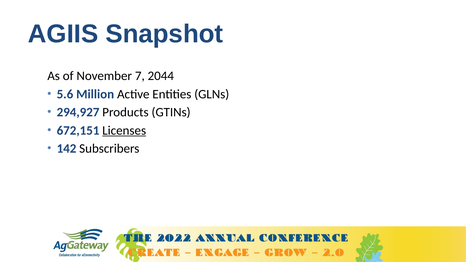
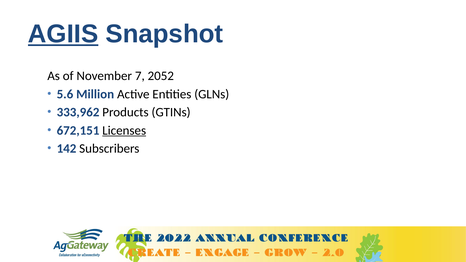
AGIIS underline: none -> present
2044: 2044 -> 2052
294,927: 294,927 -> 333,962
